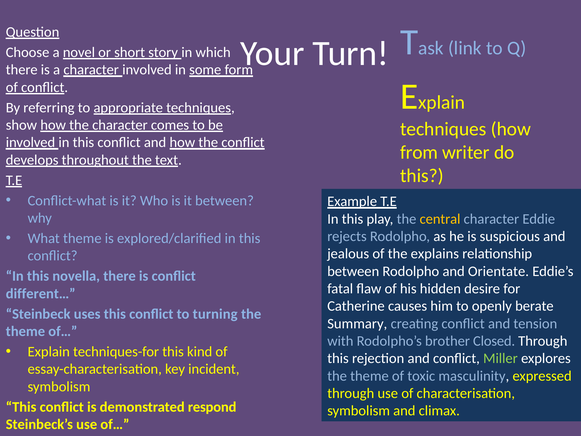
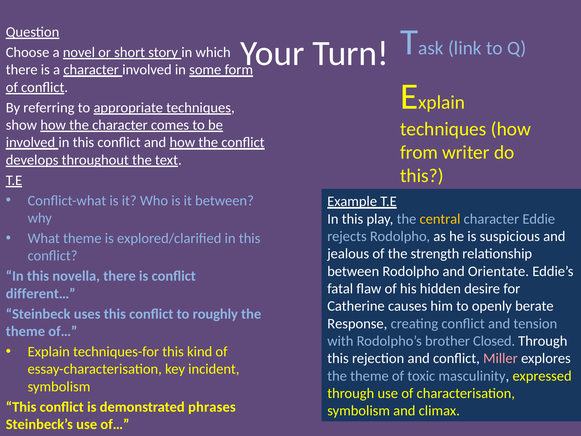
explains: explains -> strength
turning: turning -> roughly
Summary: Summary -> Response
Miller colour: light green -> pink
respond: respond -> phrases
